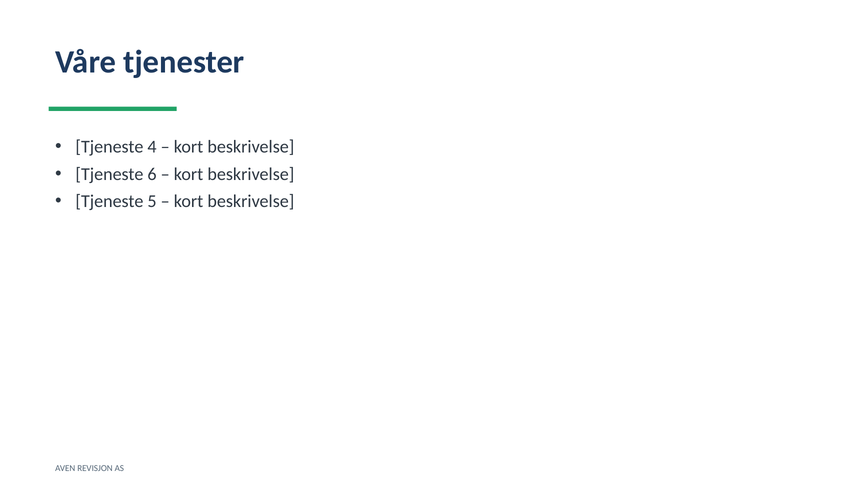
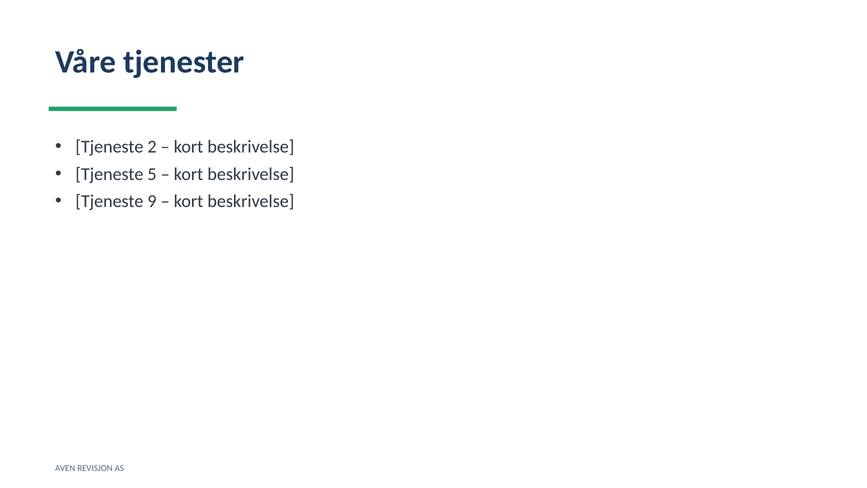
4: 4 -> 2
6: 6 -> 5
5: 5 -> 9
